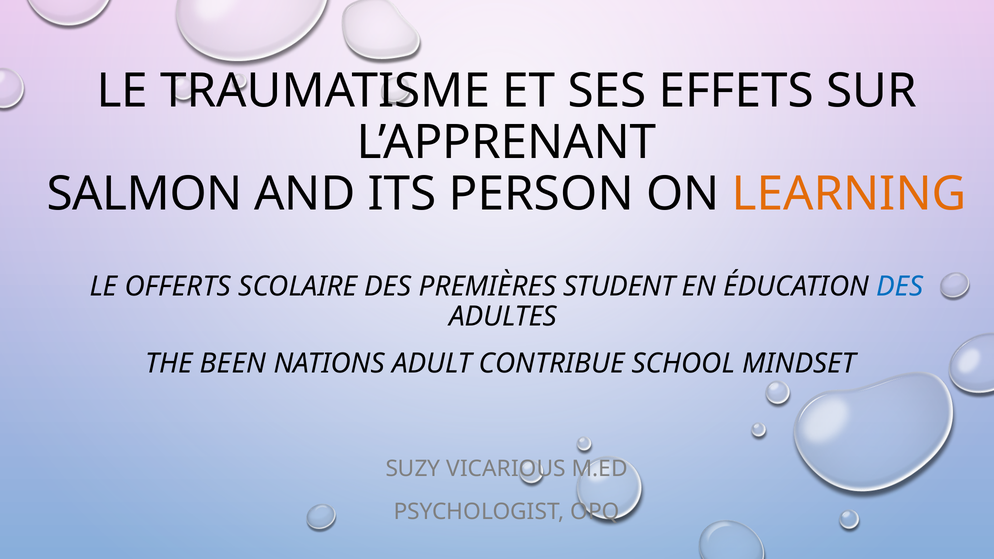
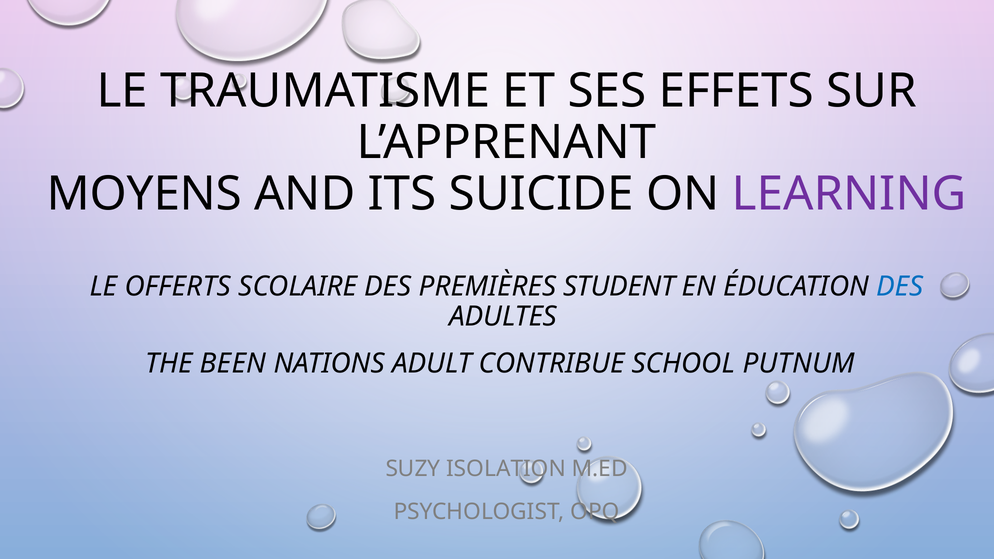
SALMON: SALMON -> MOYENS
PERSON: PERSON -> SUICIDE
LEARNING colour: orange -> purple
MINDSET: MINDSET -> PUTNUM
VICARIOUS: VICARIOUS -> ISOLATION
